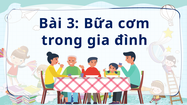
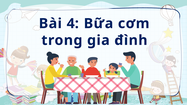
3: 3 -> 4
